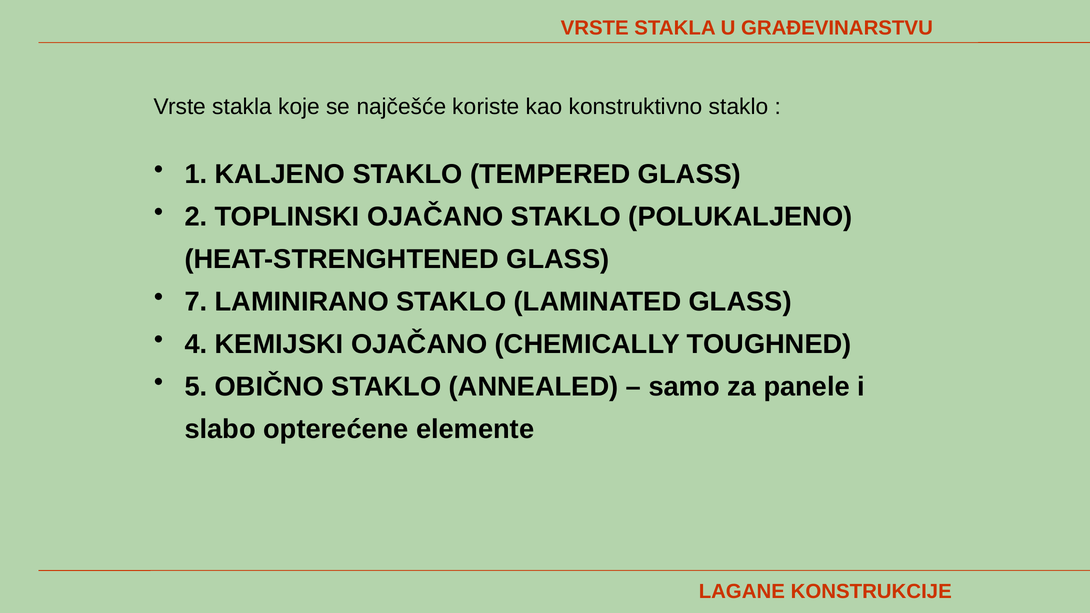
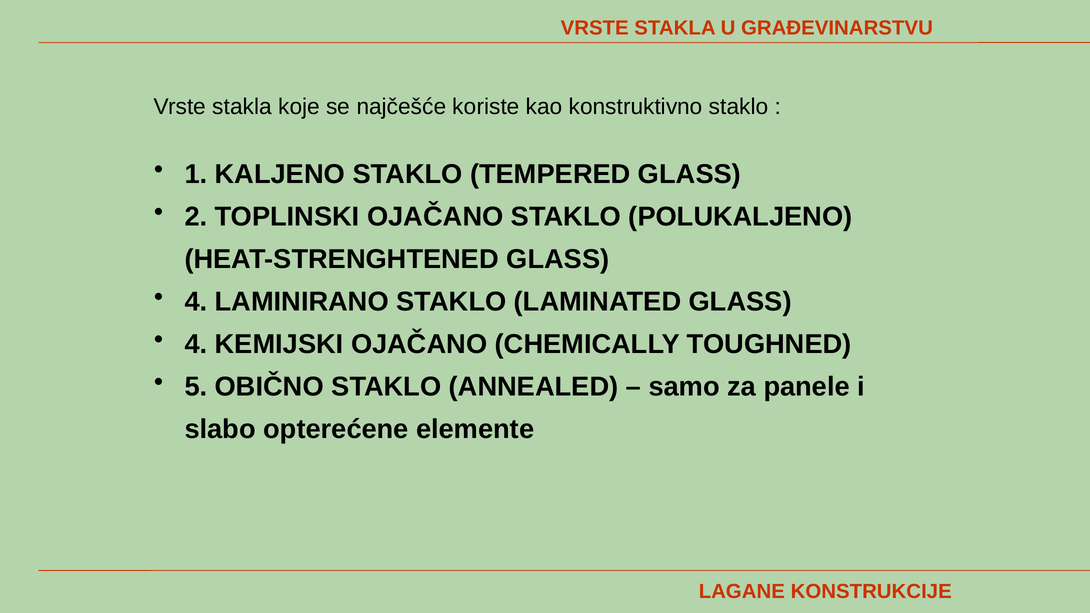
7 at (196, 302): 7 -> 4
